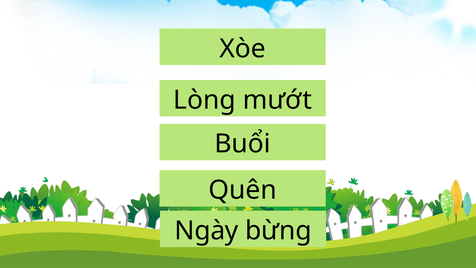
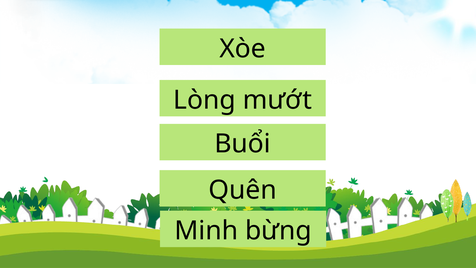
Ngày: Ngày -> Minh
